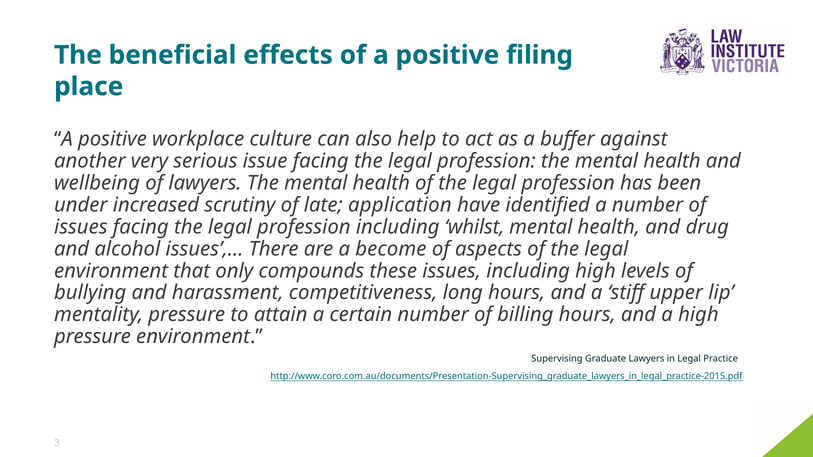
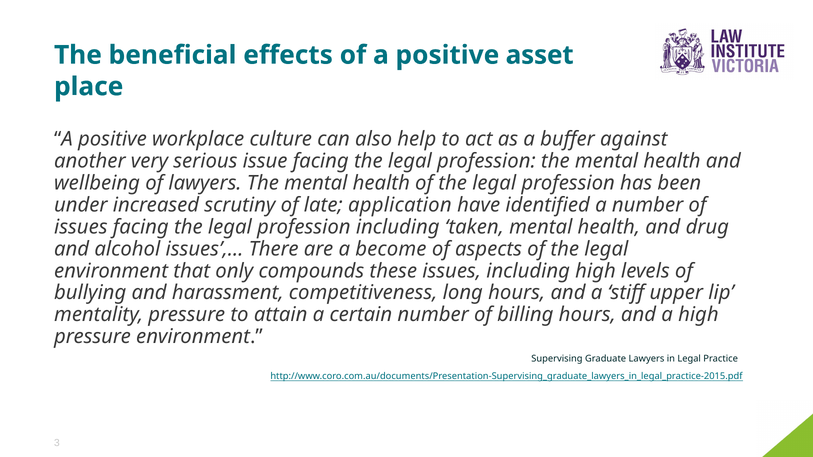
filing: filing -> asset
whilst: whilst -> taken
